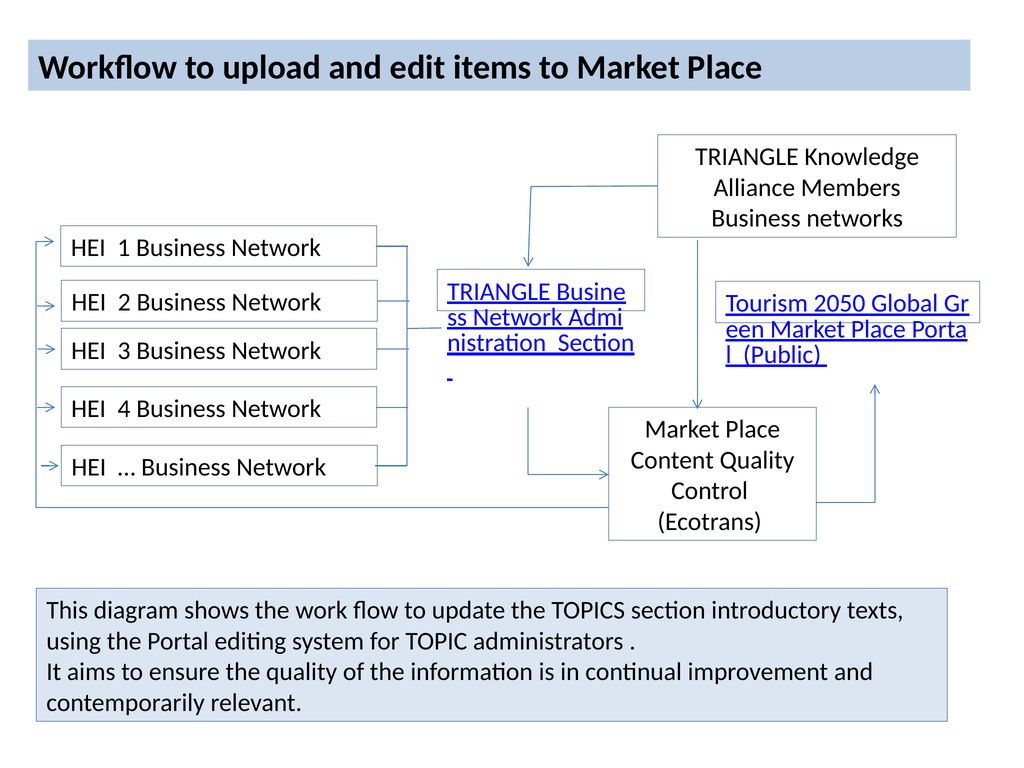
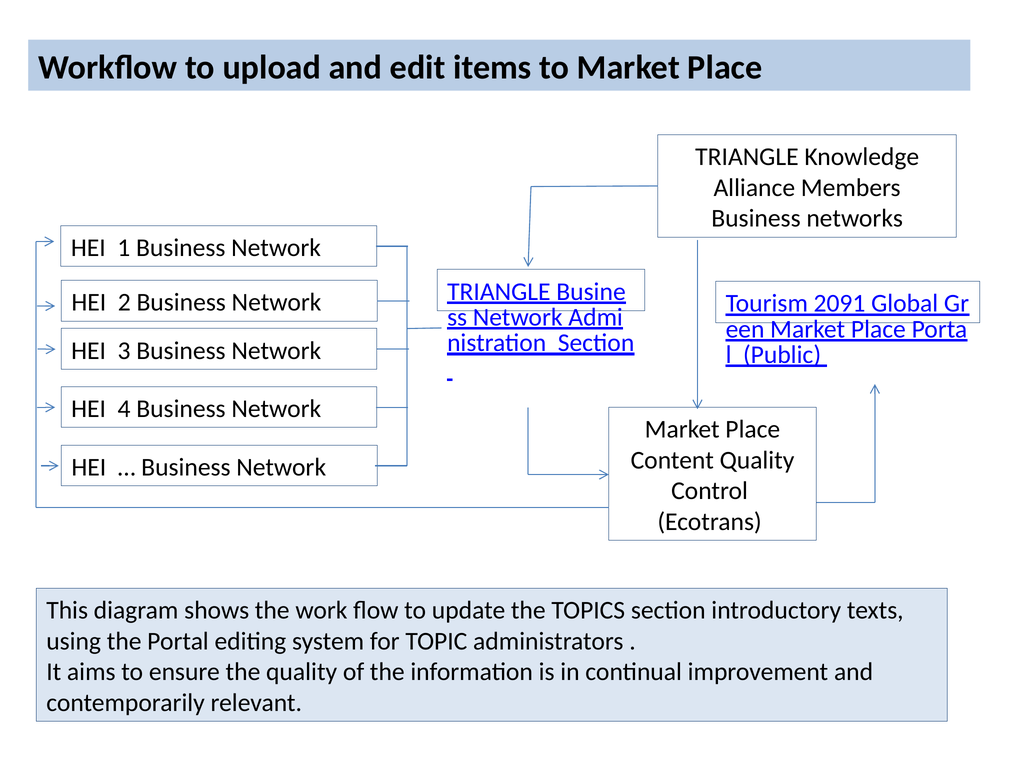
2050: 2050 -> 2091
